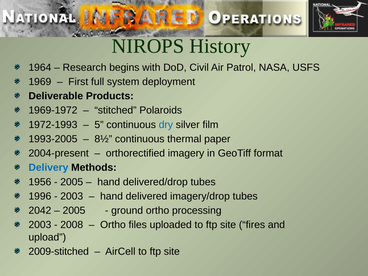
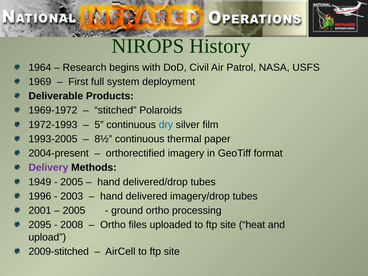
Delivery colour: blue -> purple
1956: 1956 -> 1949
2042: 2042 -> 2001
2003 at (40, 225): 2003 -> 2095
fires: fires -> heat
